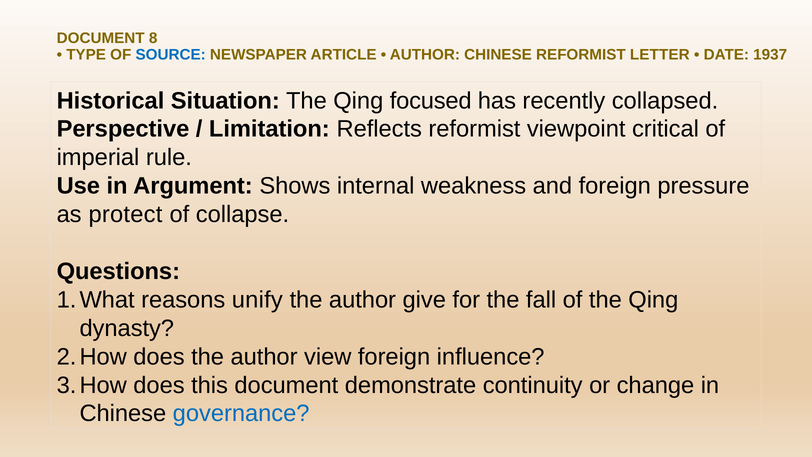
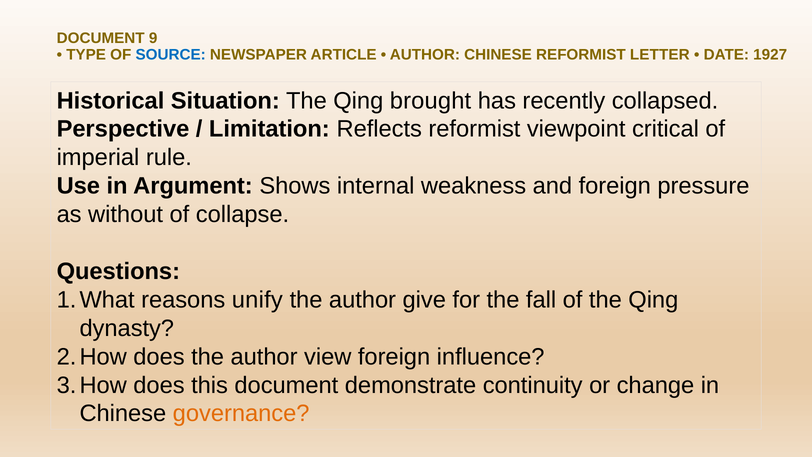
8: 8 -> 9
1937: 1937 -> 1927
focused: focused -> brought
protect: protect -> without
governance colour: blue -> orange
